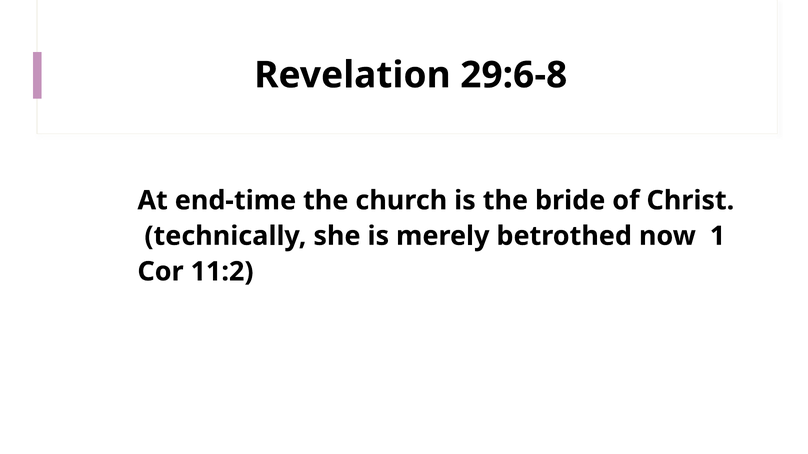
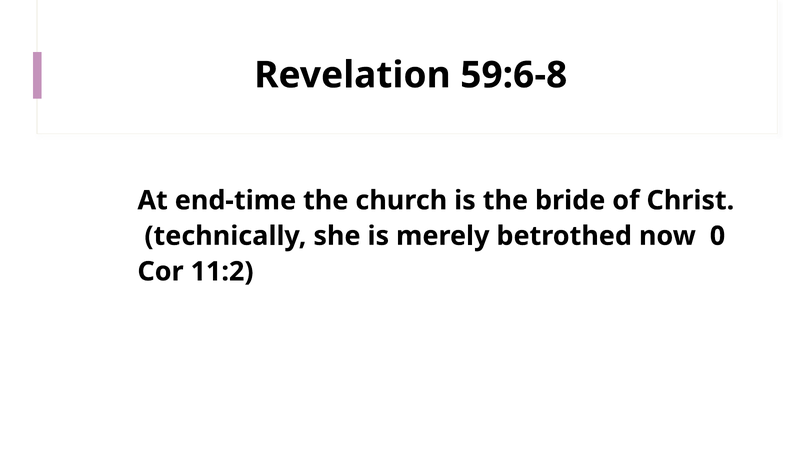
29:6-8: 29:6-8 -> 59:6-8
1: 1 -> 0
